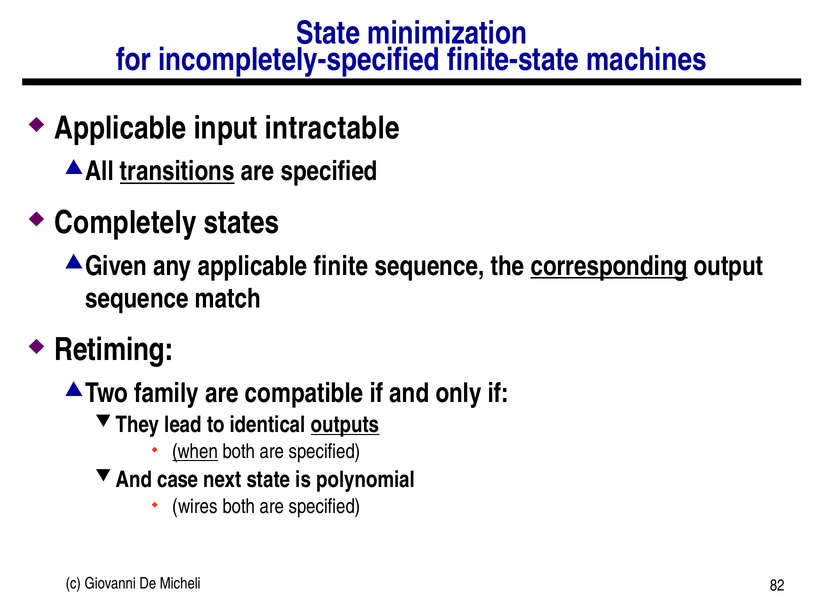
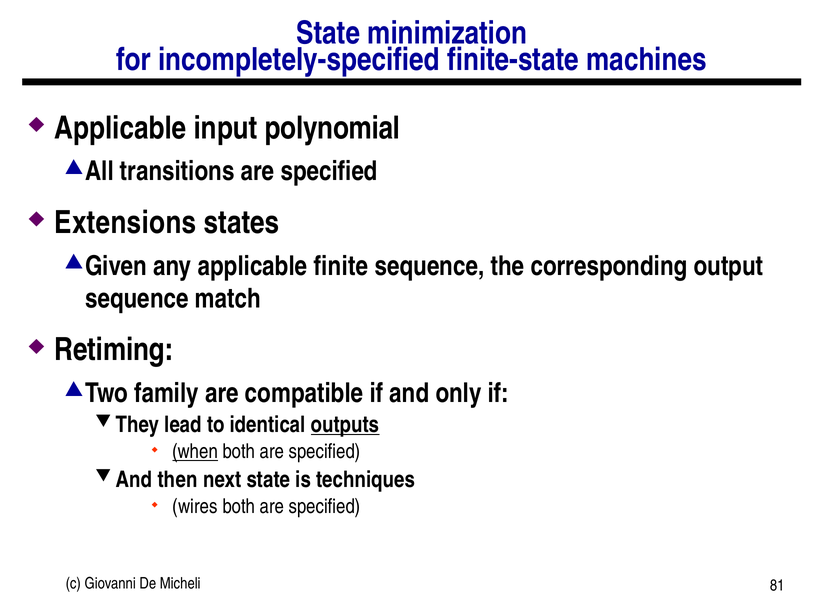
intractable: intractable -> polynomial
transitions underline: present -> none
Completely: Completely -> Extensions
corresponding underline: present -> none
case: case -> then
polynomial: polynomial -> techniques
82: 82 -> 81
